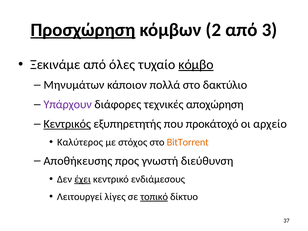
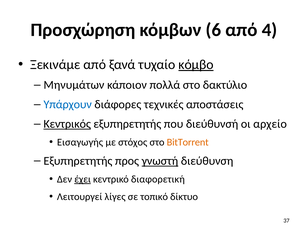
Προσχώρηση underline: present -> none
2: 2 -> 6
3: 3 -> 4
όλες: όλες -> ξανά
Υπάρχουν colour: purple -> blue
αποχώρηση: αποχώρηση -> αποστάσεις
προκάτοχό: προκάτοχό -> διεύθυνσή
Καλύτερος: Καλύτερος -> Εισαγωγής
Αποθήκευσης at (78, 161): Αποθήκευσης -> Εξυπηρετητής
γνωστή underline: none -> present
ενδιάμεσους: ενδιάμεσους -> διαφορετική
τοπικό underline: present -> none
